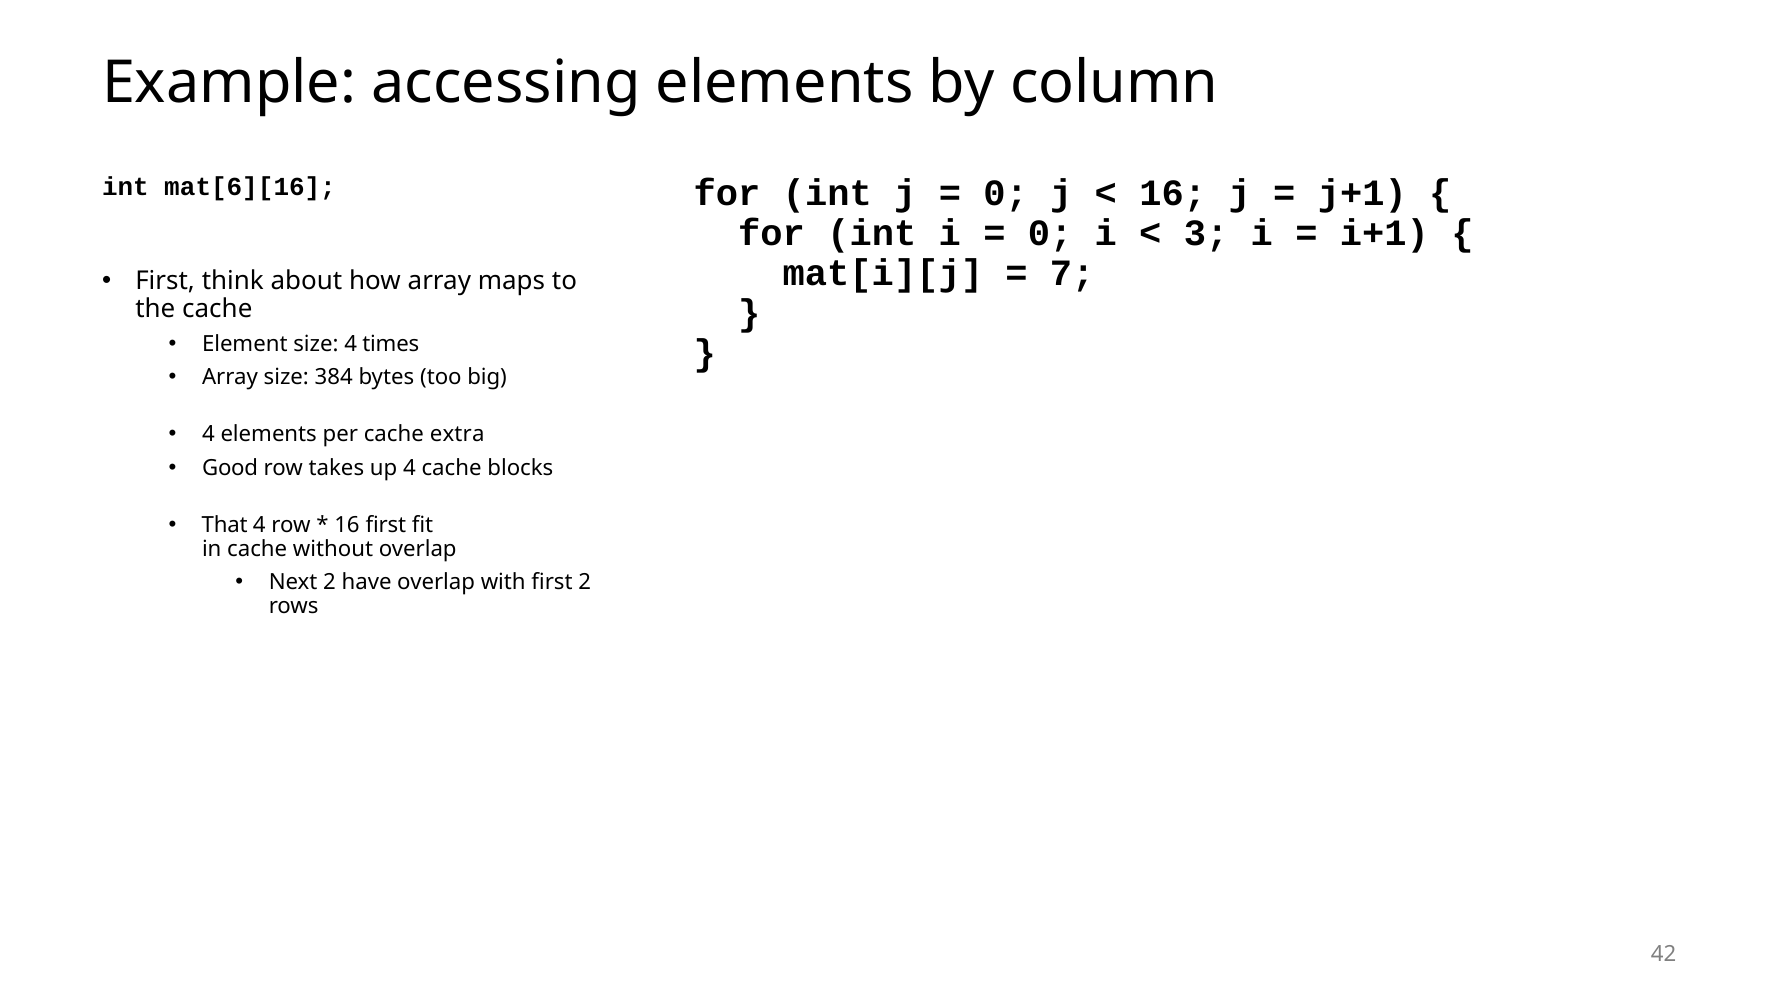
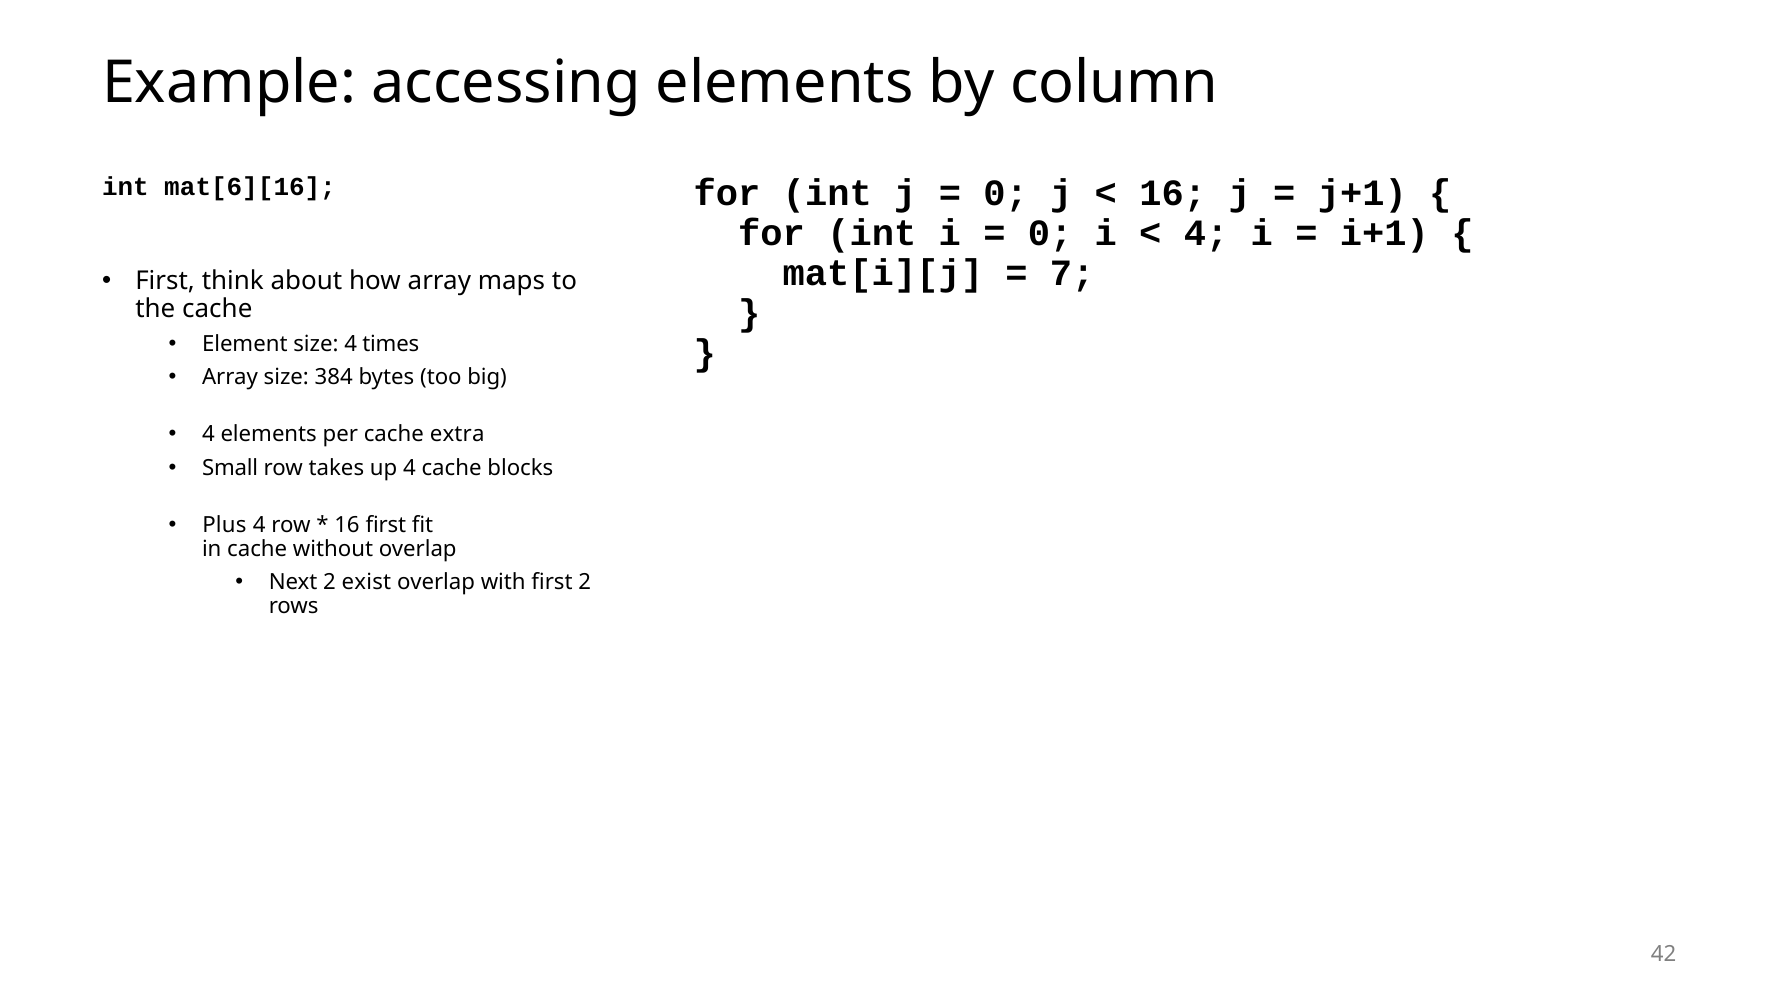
3 at (1206, 233): 3 -> 4
Good: Good -> Small
That: That -> Plus
have: have -> exist
